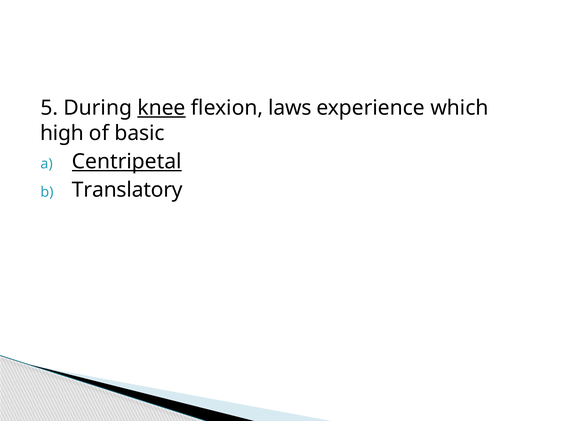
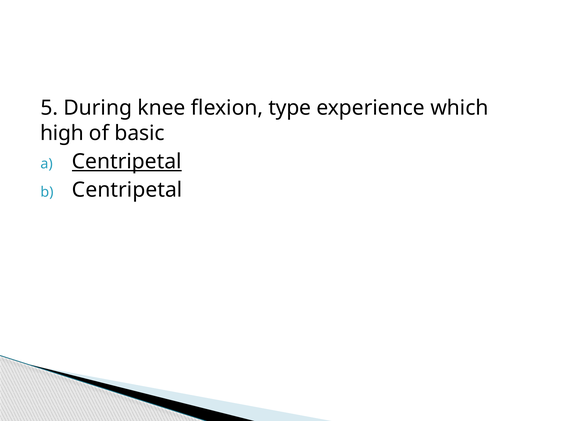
knee underline: present -> none
laws: laws -> type
Translatory at (127, 190): Translatory -> Centripetal
